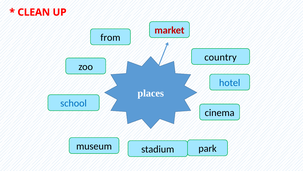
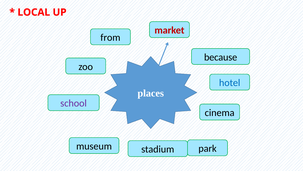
CLEAN: CLEAN -> LOCAL
country: country -> because
school colour: blue -> purple
